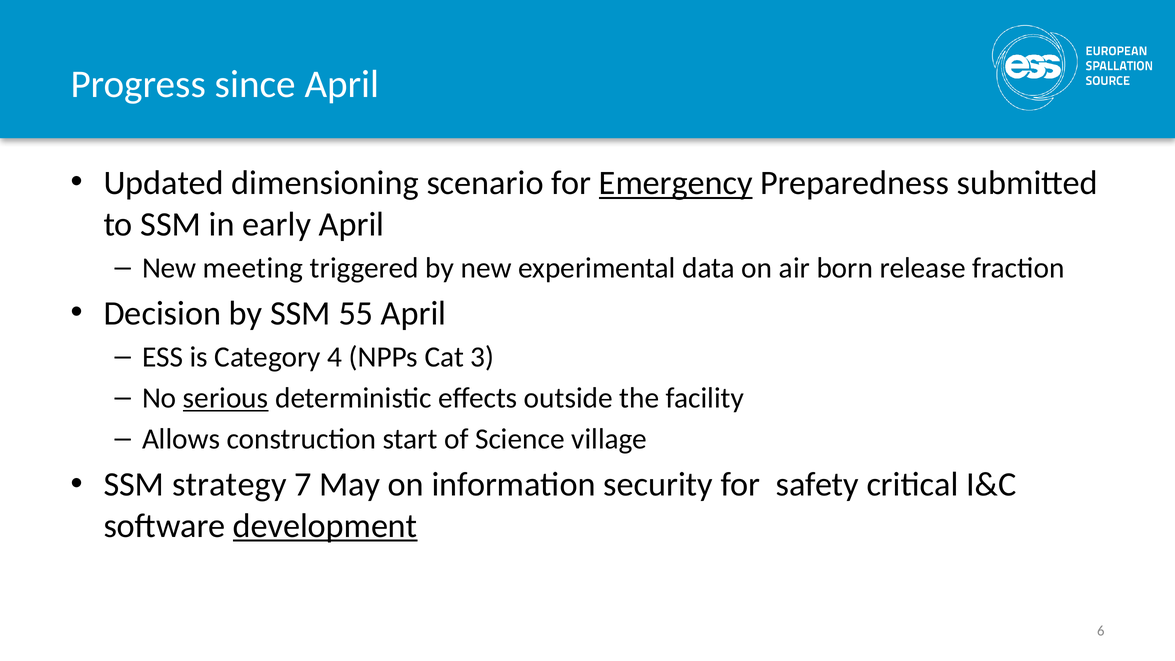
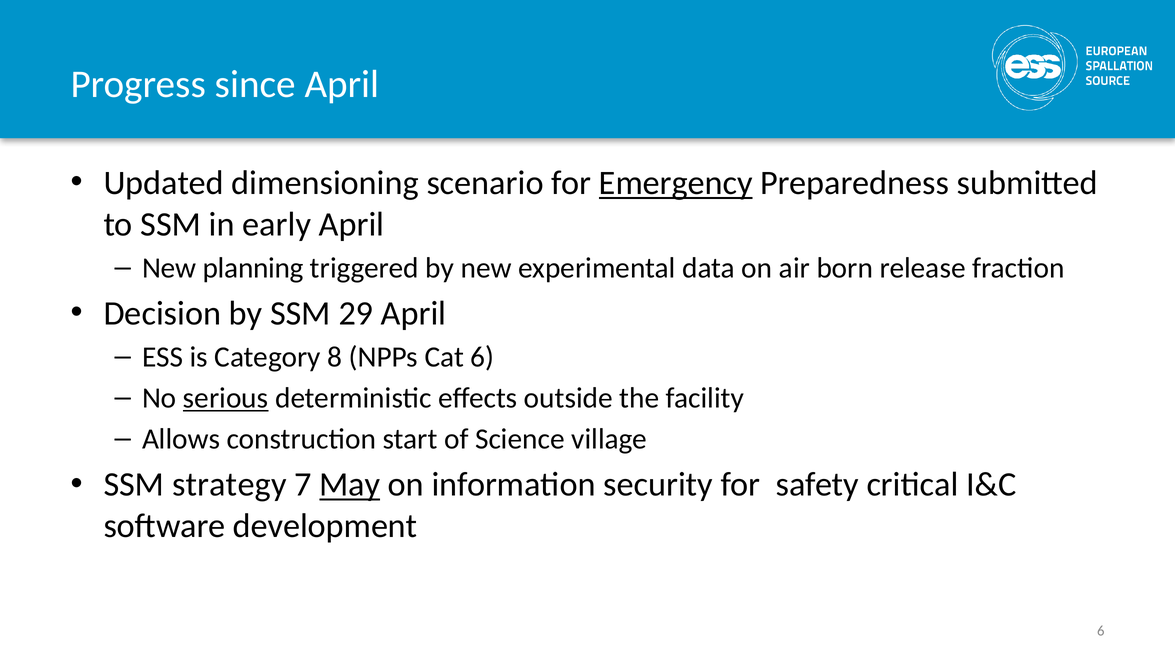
meeting: meeting -> planning
55: 55 -> 29
4: 4 -> 8
Cat 3: 3 -> 6
May underline: none -> present
development underline: present -> none
